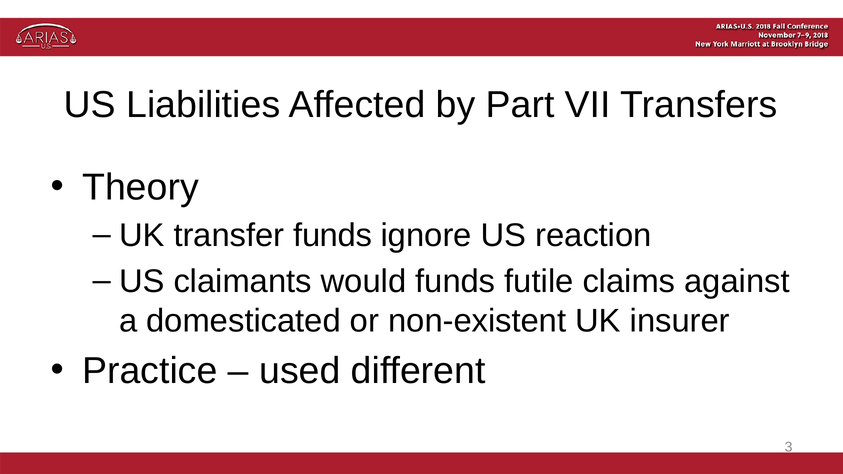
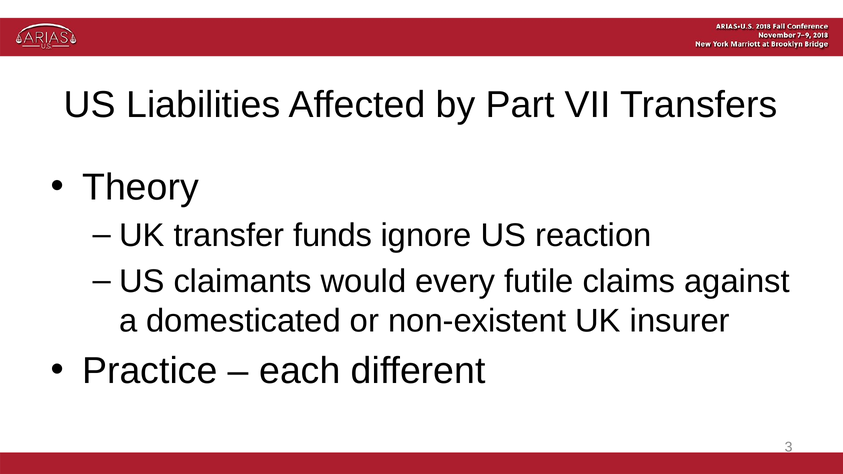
would funds: funds -> every
used: used -> each
